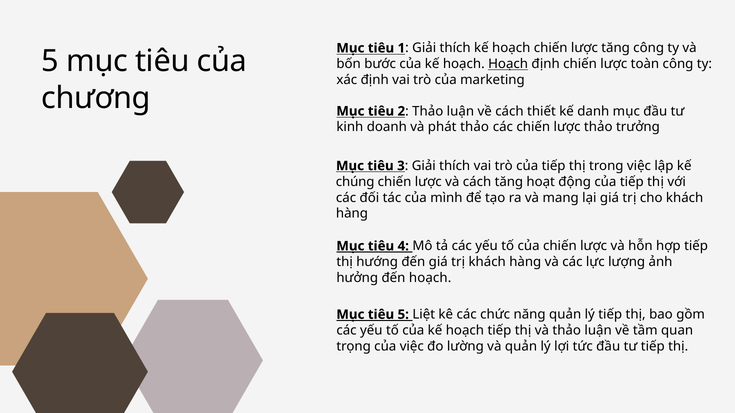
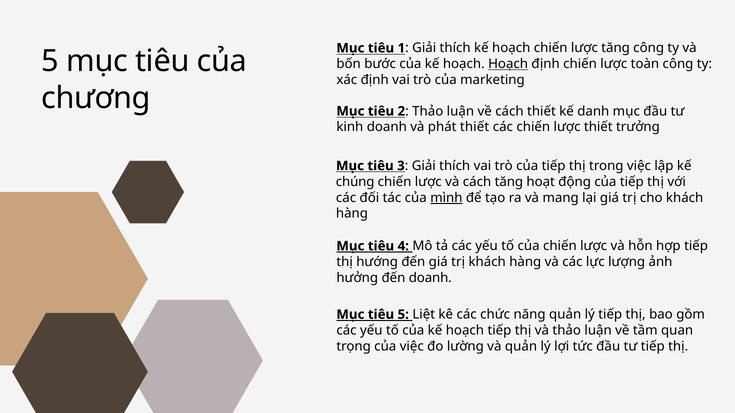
phát thảo: thảo -> thiết
lược thảo: thảo -> thiết
mình underline: none -> present
đến hoạch: hoạch -> doanh
